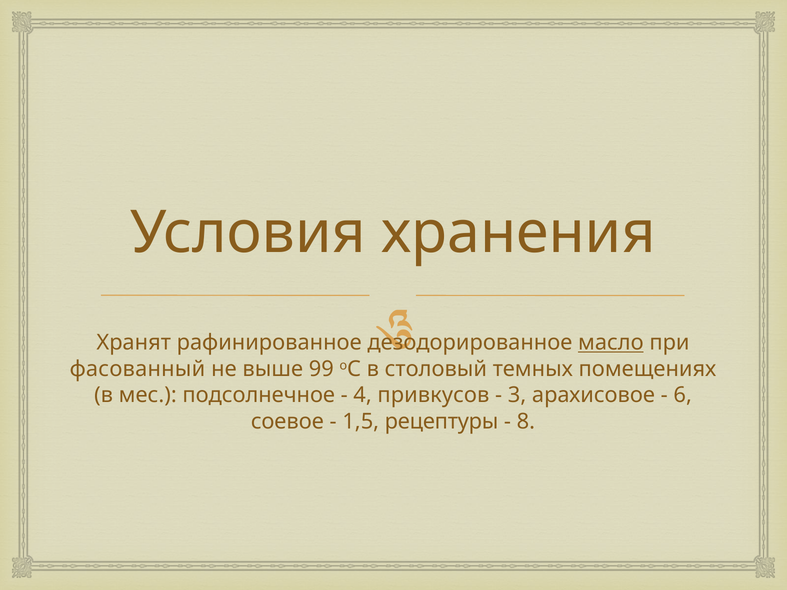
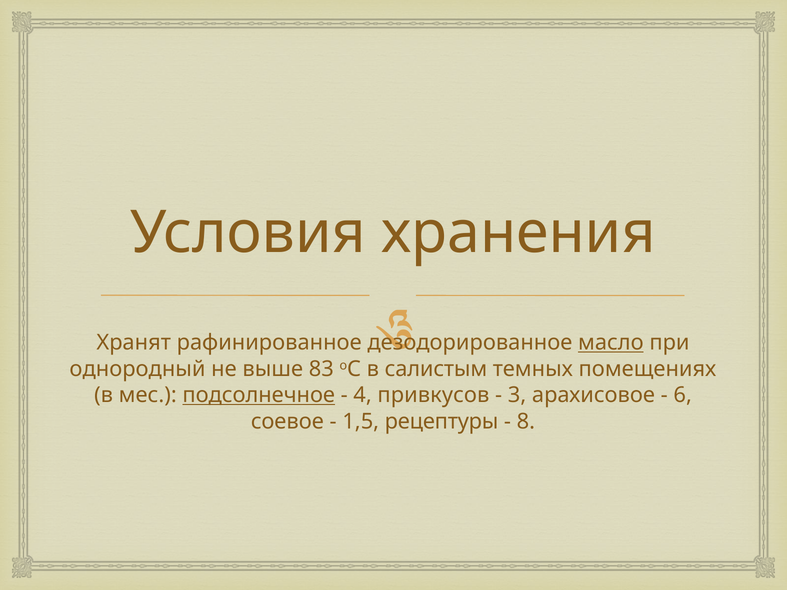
фасованный: фасованный -> однородный
99: 99 -> 83
столовый: столовый -> салистым
подсолнечное underline: none -> present
